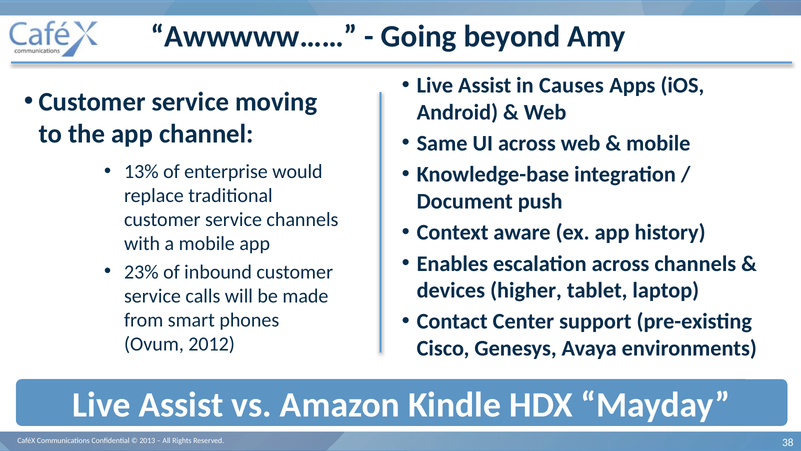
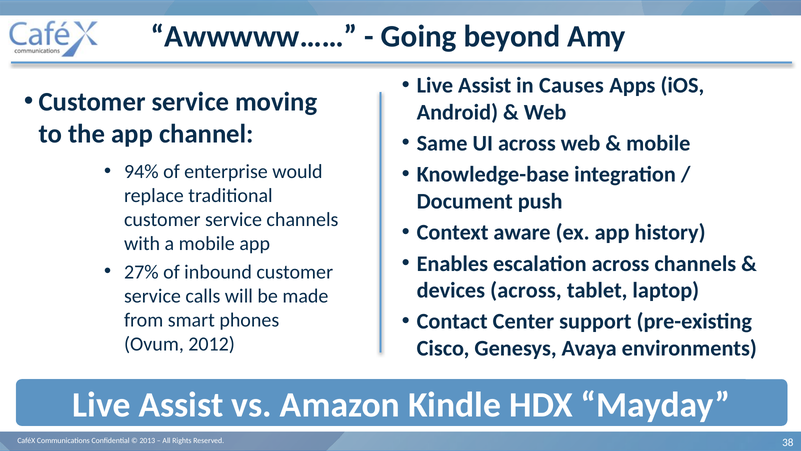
13%: 13% -> 94%
23%: 23% -> 27%
devices higher: higher -> across
